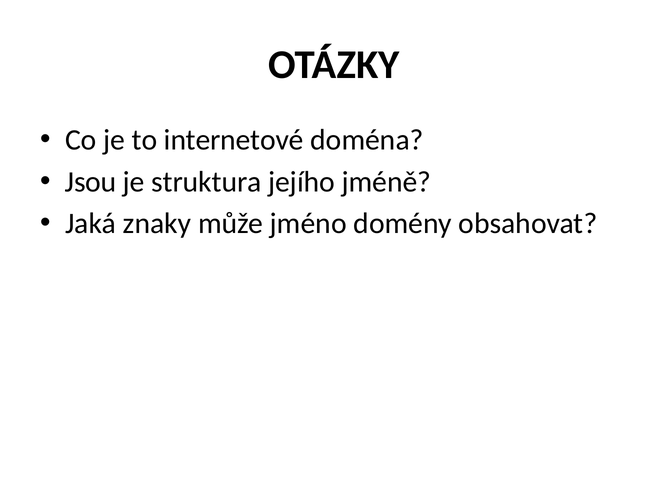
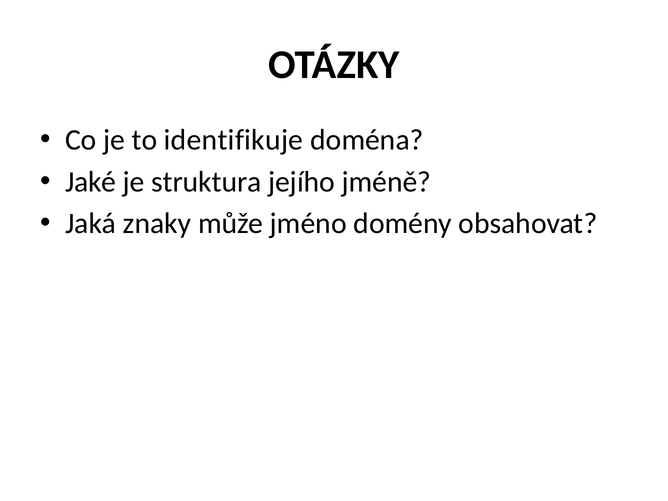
internetové: internetové -> identifikuje
Jsou: Jsou -> Jaké
